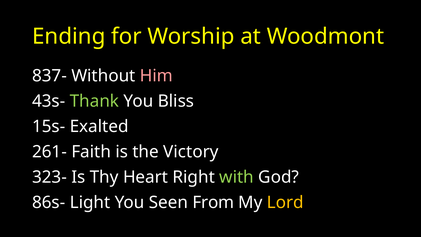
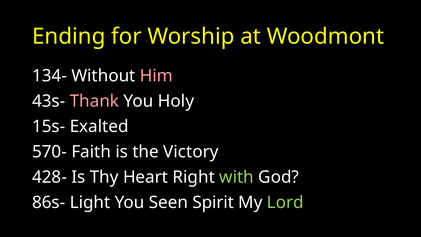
837-: 837- -> 134-
Thank colour: light green -> pink
Bliss: Bliss -> Holy
261-: 261- -> 570-
323-: 323- -> 428-
From: From -> Spirit
Lord colour: yellow -> light green
